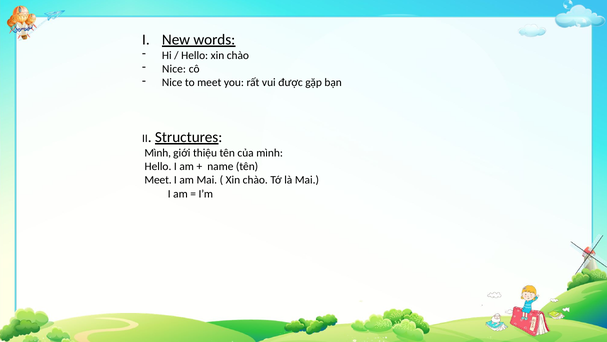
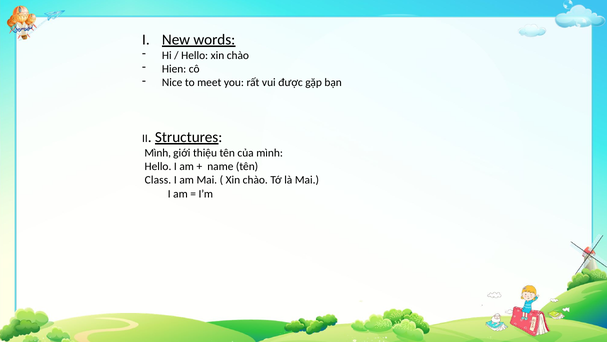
Nice at (174, 69): Nice -> Hien
Meet at (158, 180): Meet -> Class
